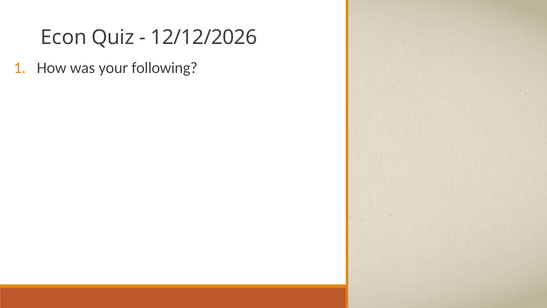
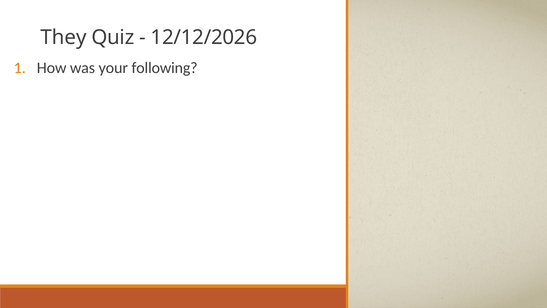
Econ: Econ -> They
